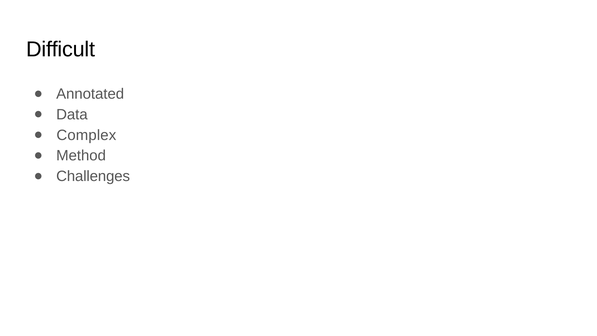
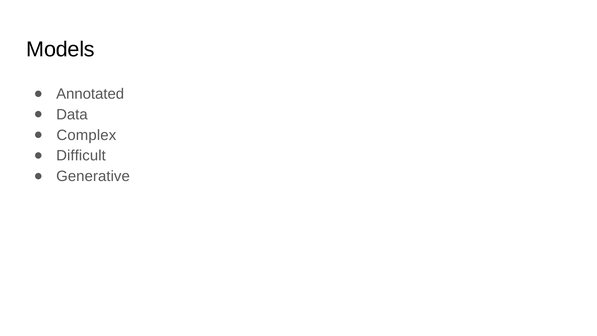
Difficult: Difficult -> Models
Method: Method -> Difficult
Challenges: Challenges -> Generative
